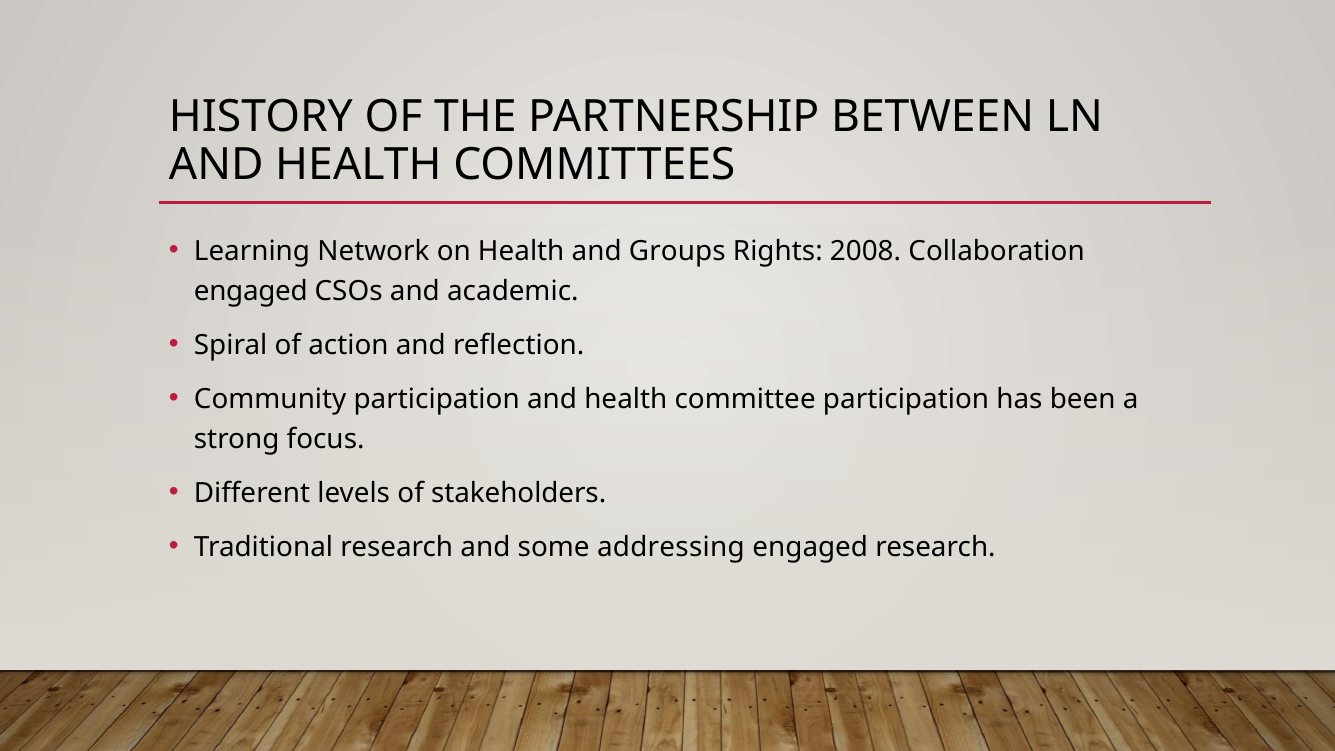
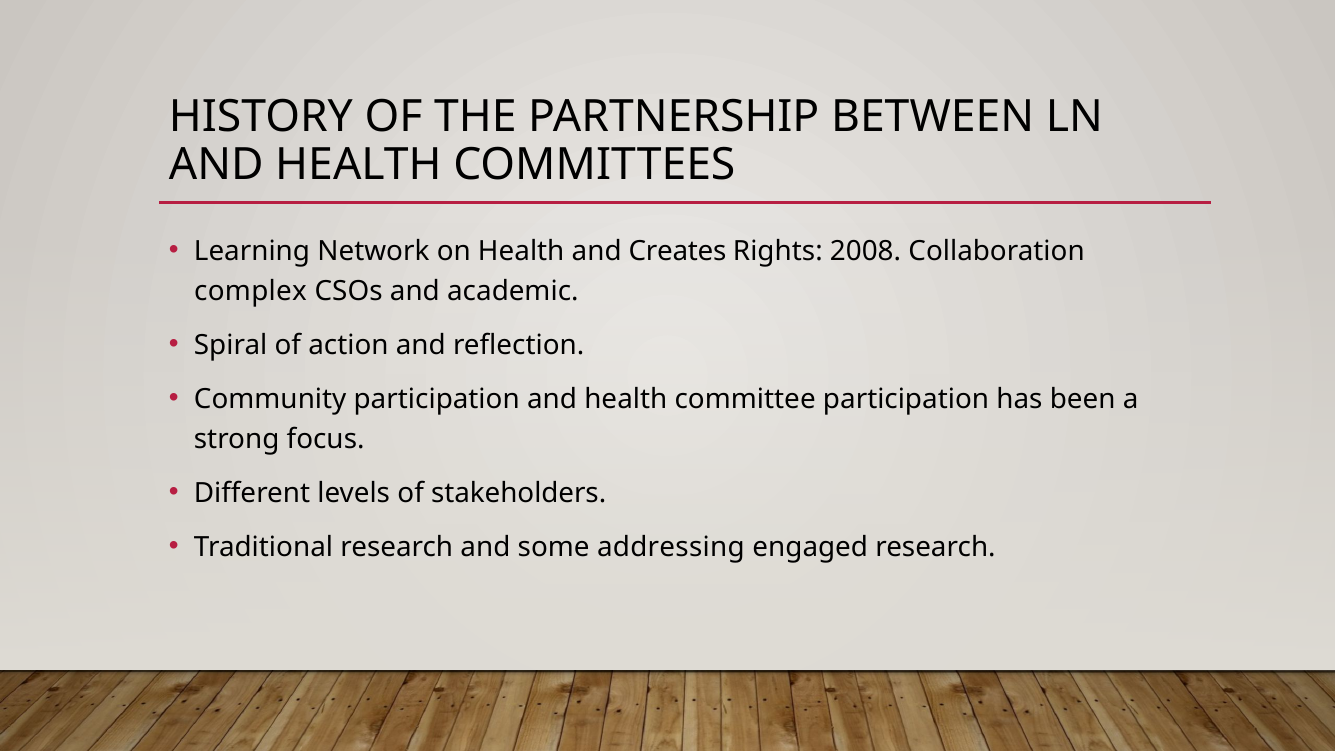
Groups: Groups -> Creates
engaged at (251, 291): engaged -> complex
